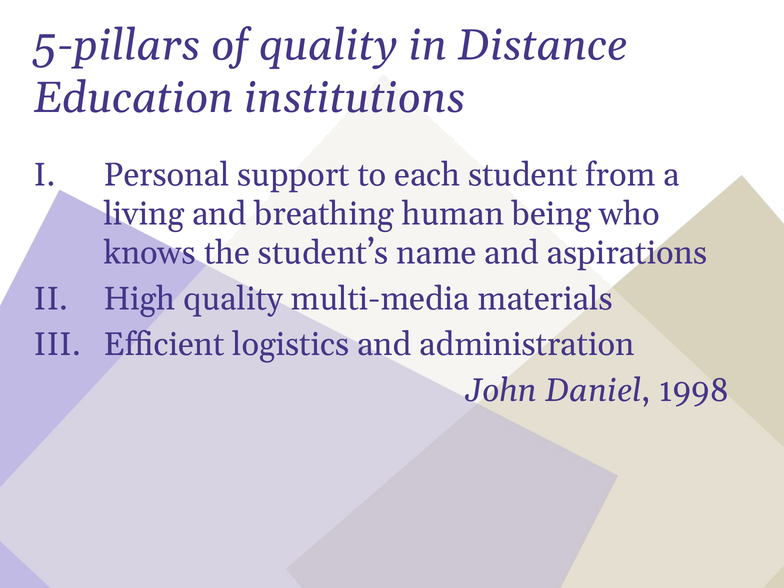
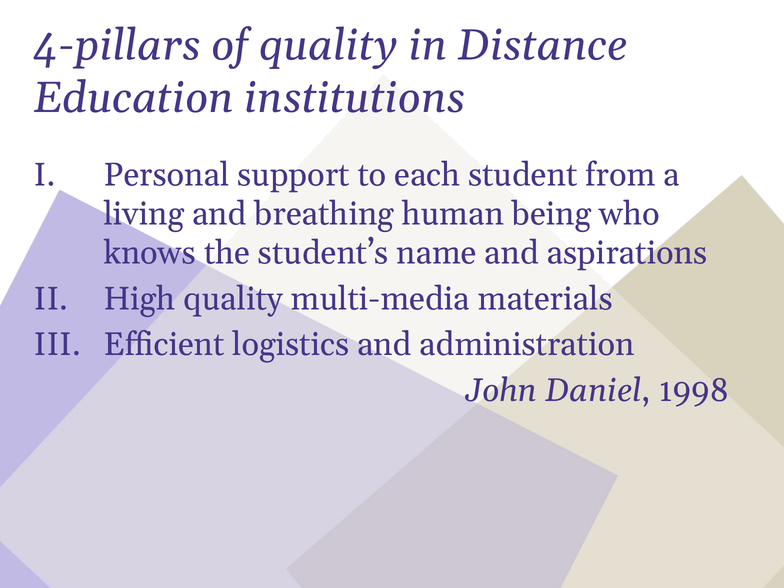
5-pillars: 5-pillars -> 4-pillars
